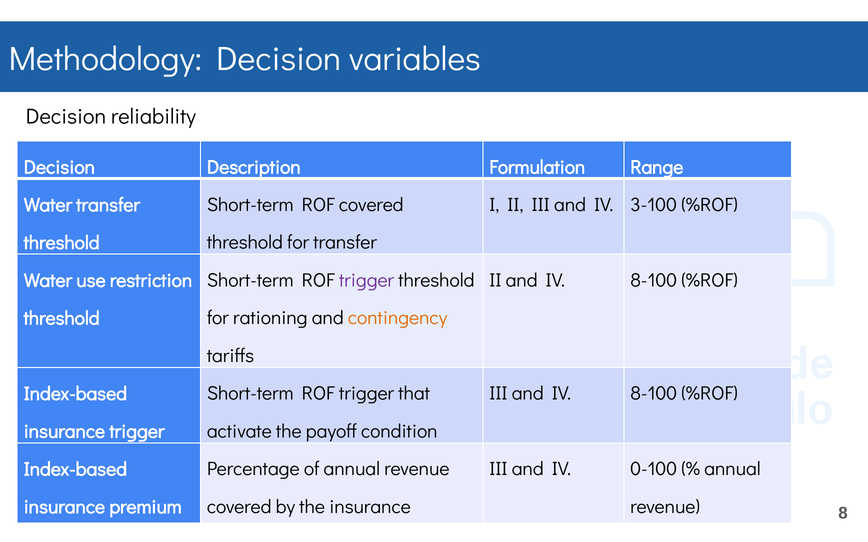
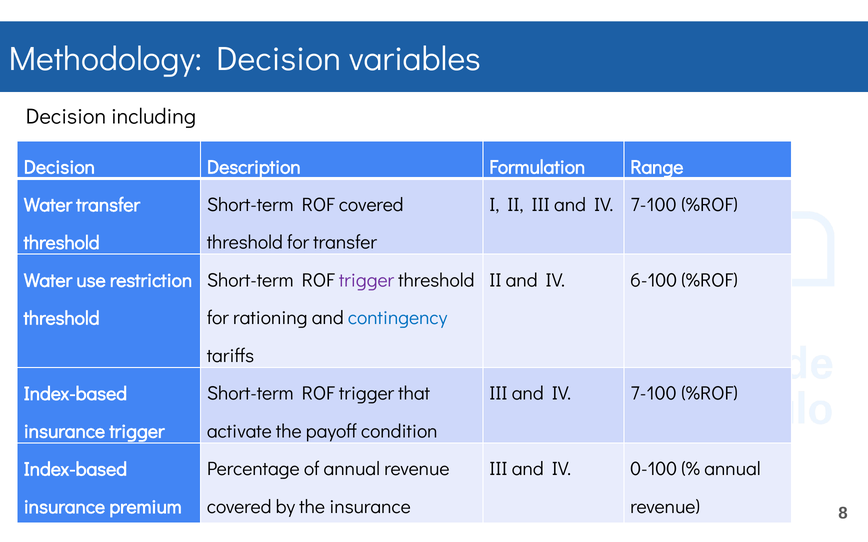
reliability: reliability -> including
3-100 at (654, 205): 3-100 -> 7-100
II and IV 8-100: 8-100 -> 6-100
contingency colour: orange -> blue
8-100 at (654, 394): 8-100 -> 7-100
